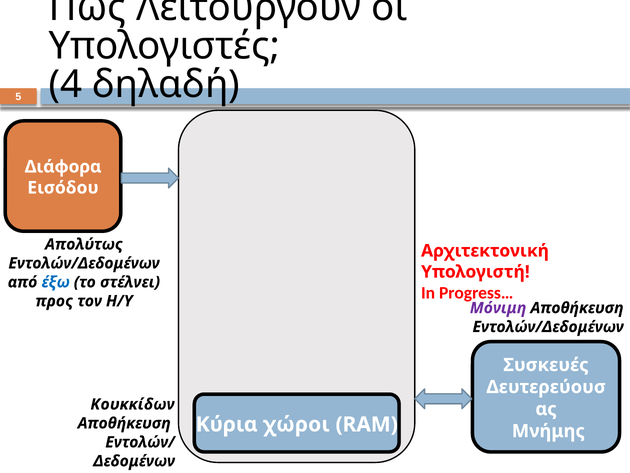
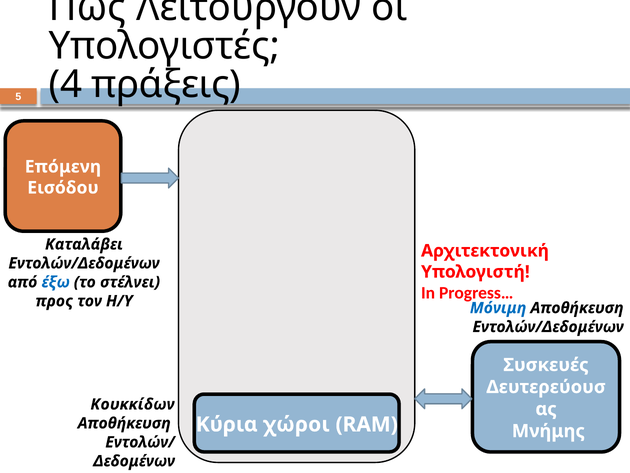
δηλαδή: δηλαδή -> πράξεις
Διάφορα: Διάφορα -> Επόμενη
Απολύτως: Απολύτως -> Καταλάβει
Μόνιμη colour: purple -> blue
